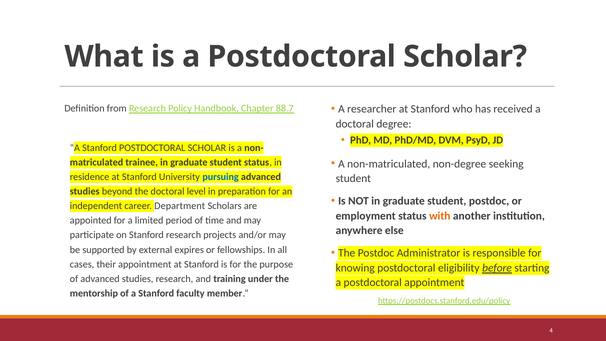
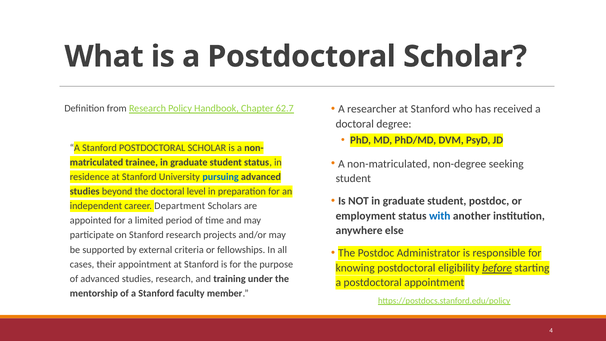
88.7: 88.7 -> 62.7
with colour: orange -> blue
expires: expires -> criteria
